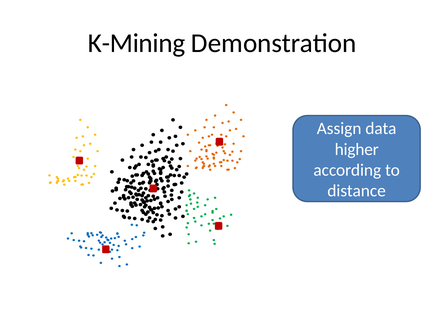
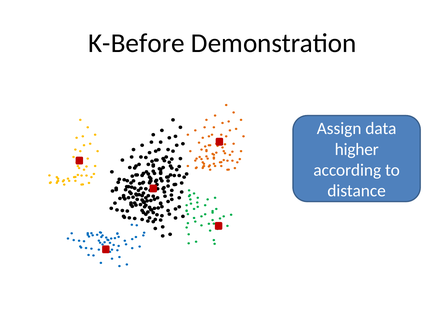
K-Mining: K-Mining -> K-Before
